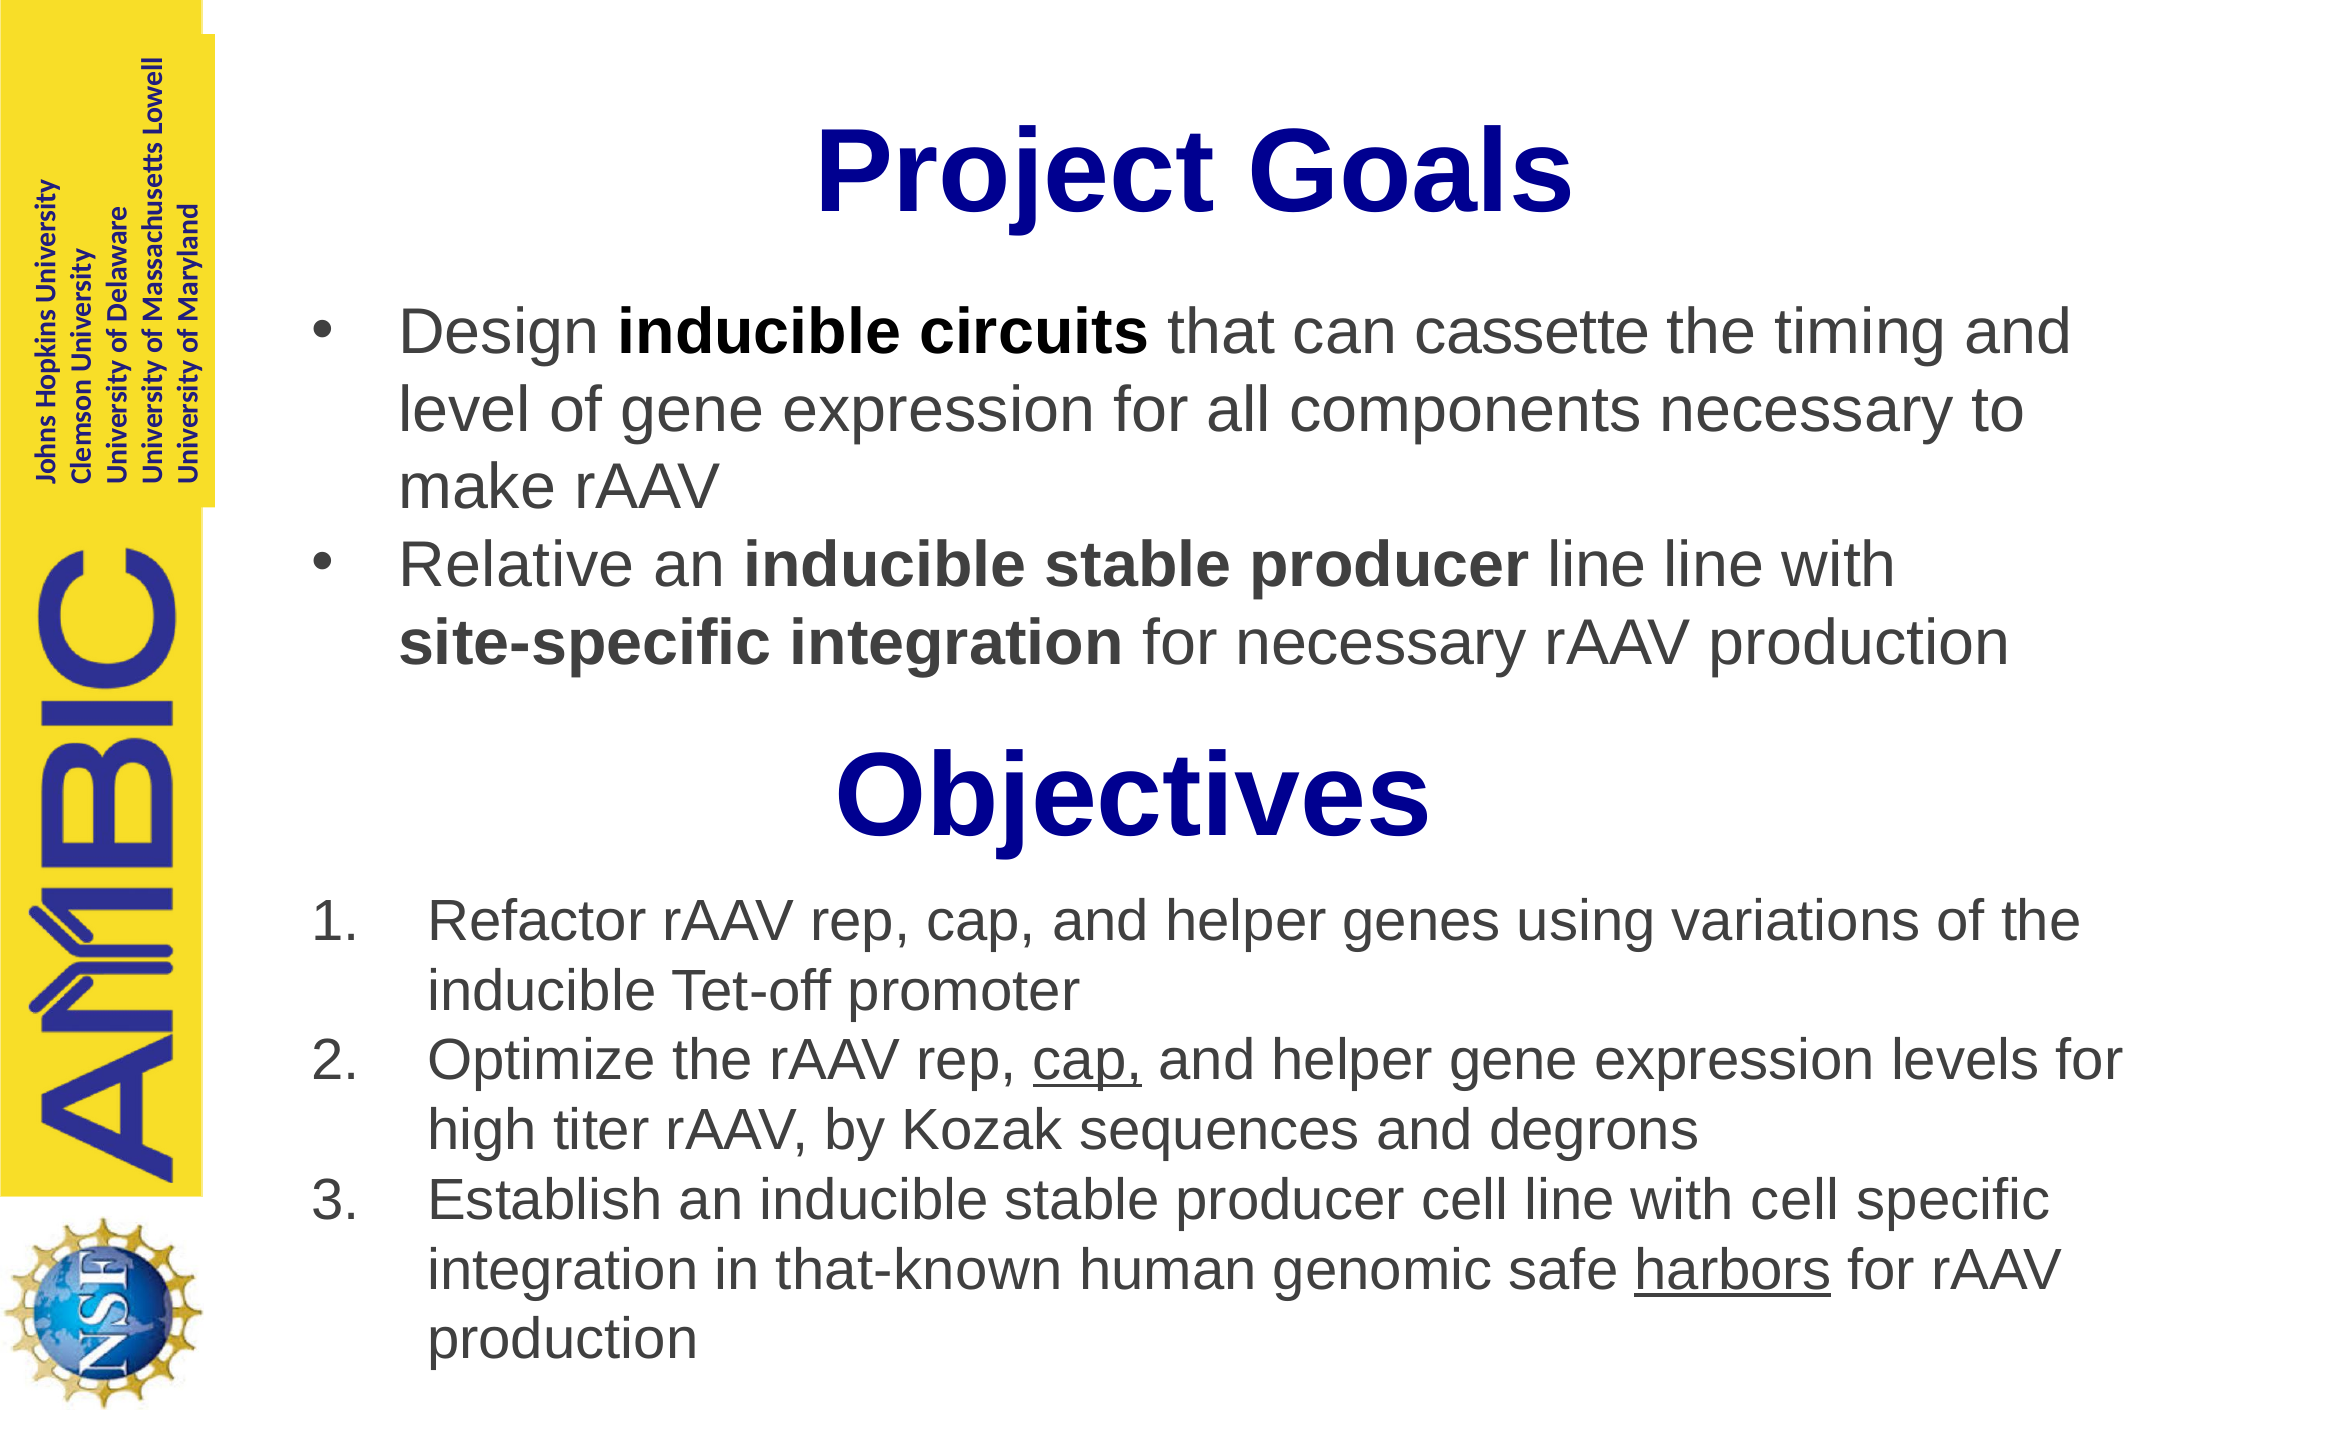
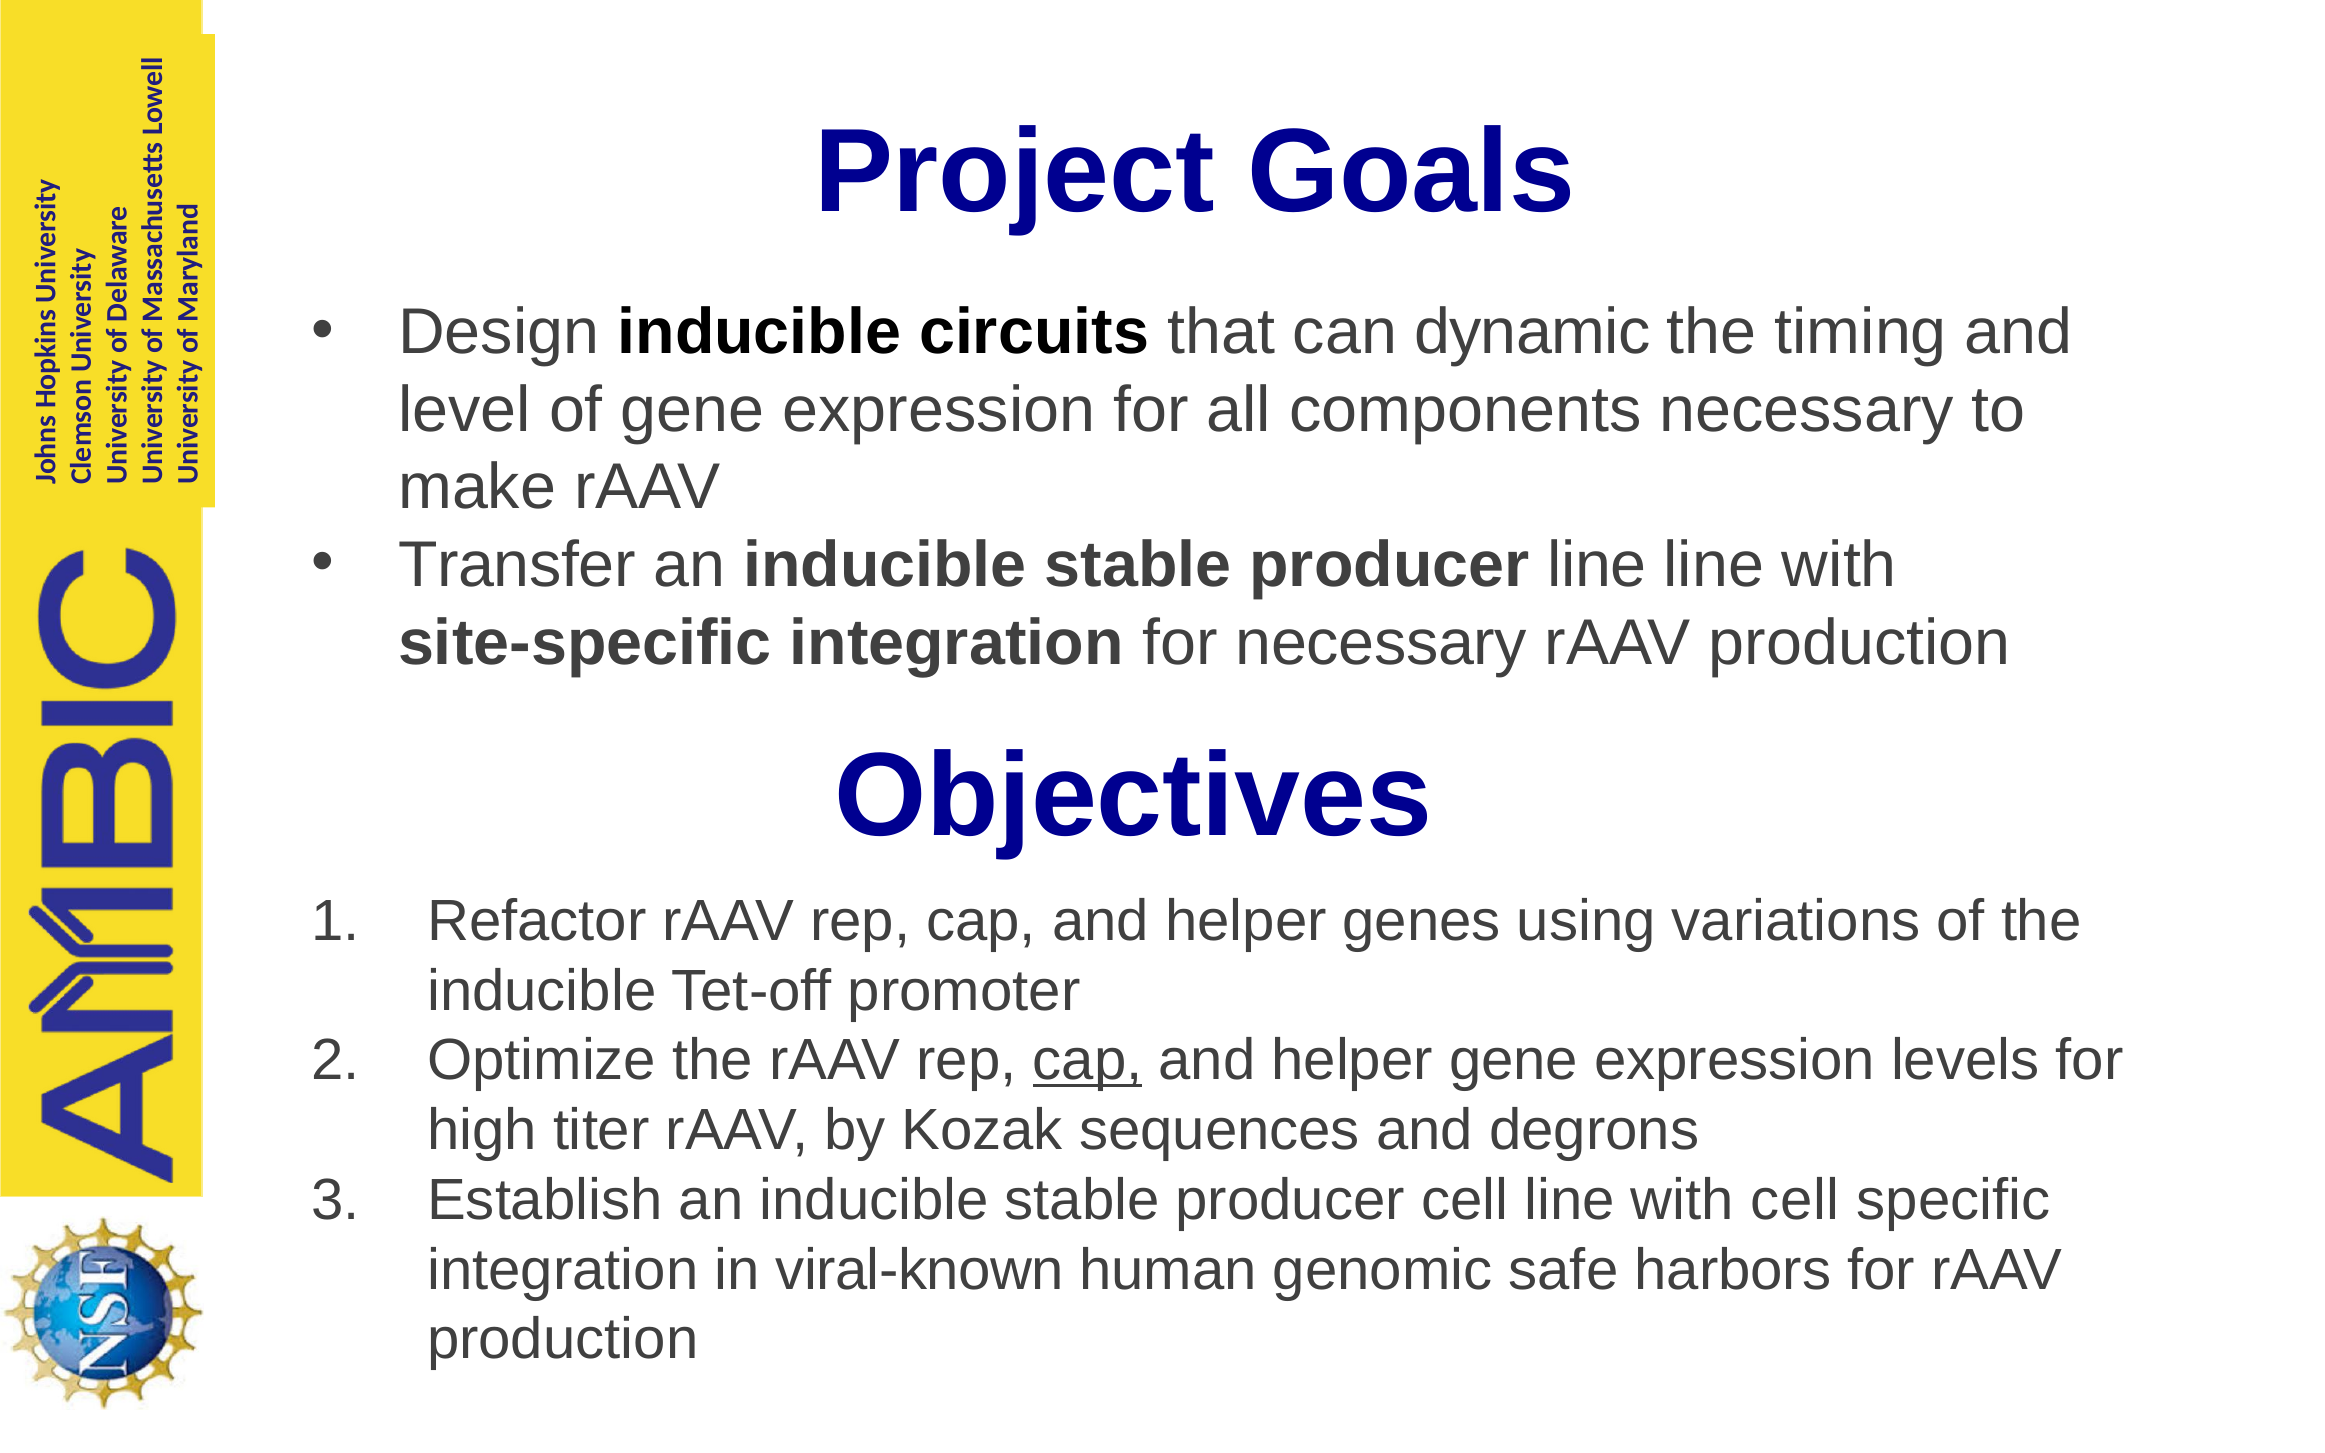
cassette: cassette -> dynamic
Relative: Relative -> Transfer
that-known: that-known -> viral-known
harbors underline: present -> none
